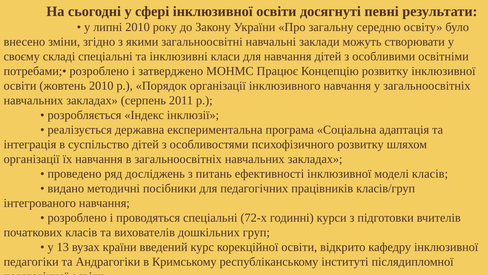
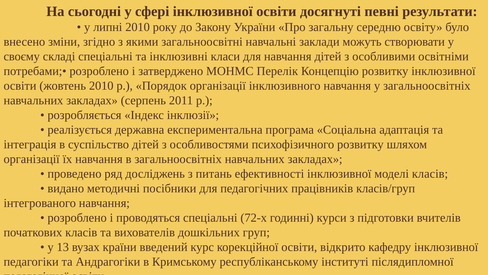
Працює: Працює -> Перелік
